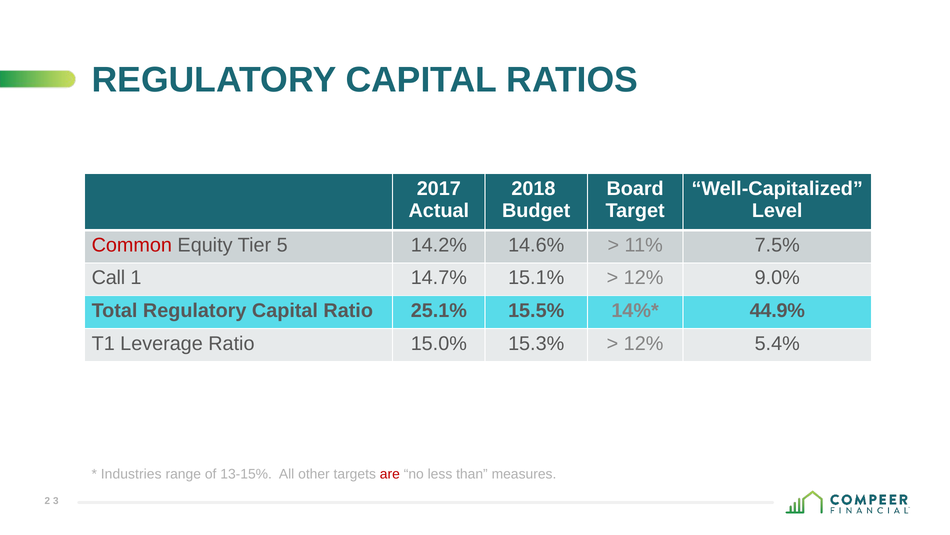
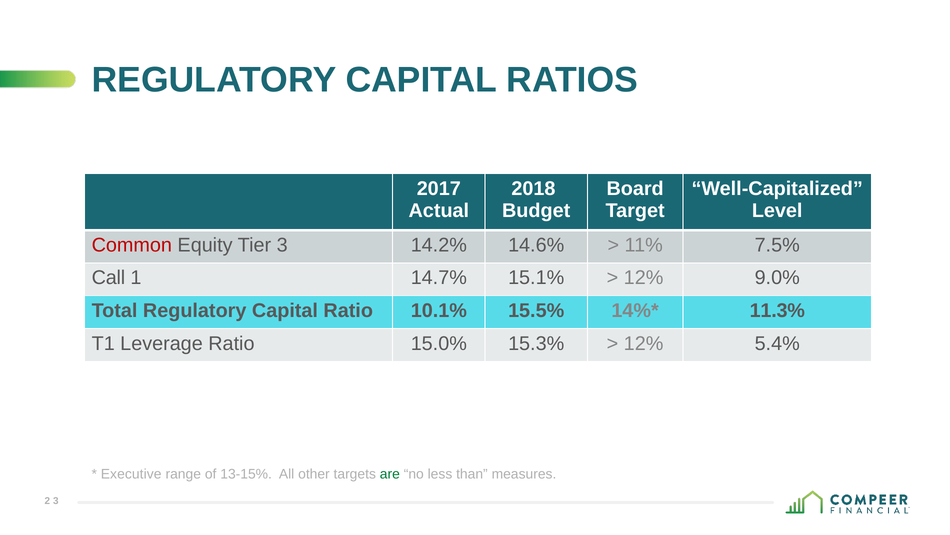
Tier 5: 5 -> 3
25.1%: 25.1% -> 10.1%
44.9%: 44.9% -> 11.3%
Industries: Industries -> Executive
are colour: red -> green
